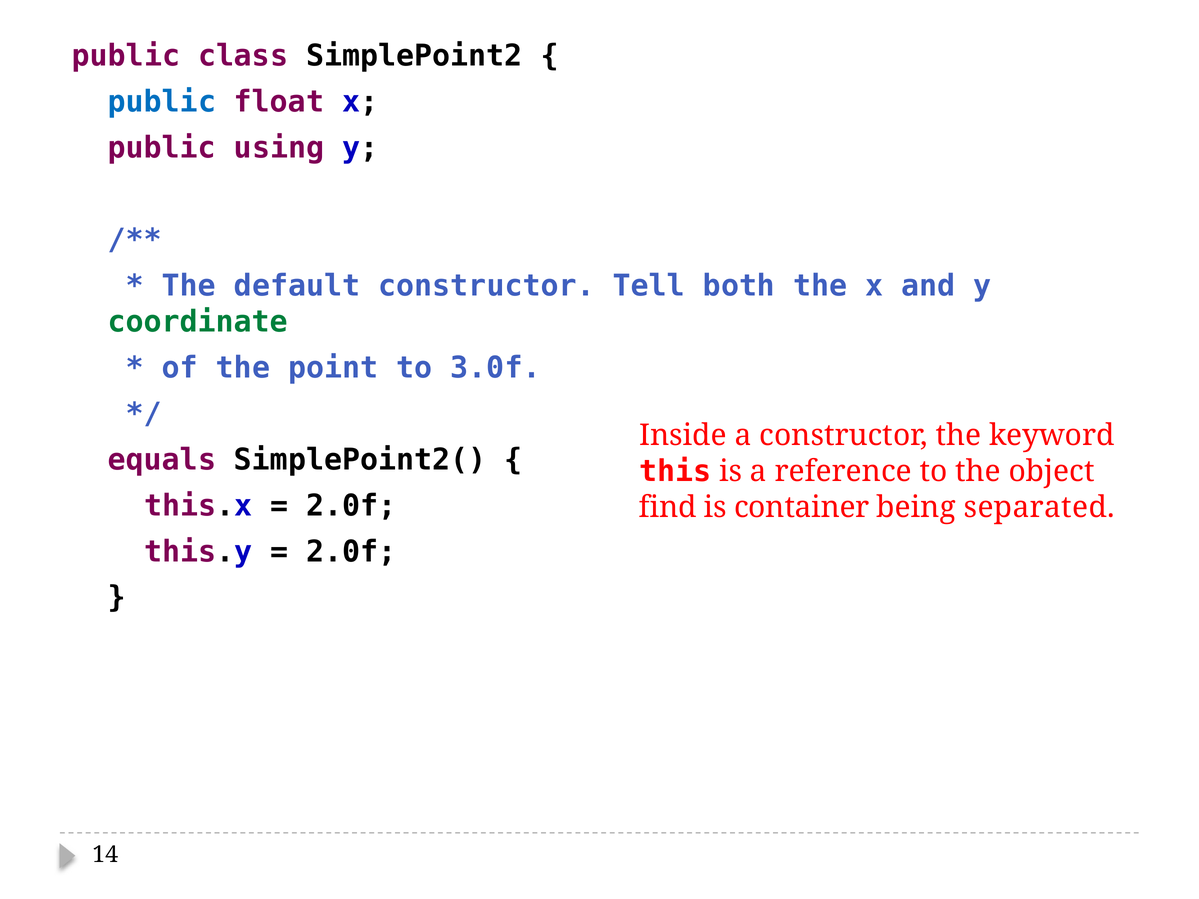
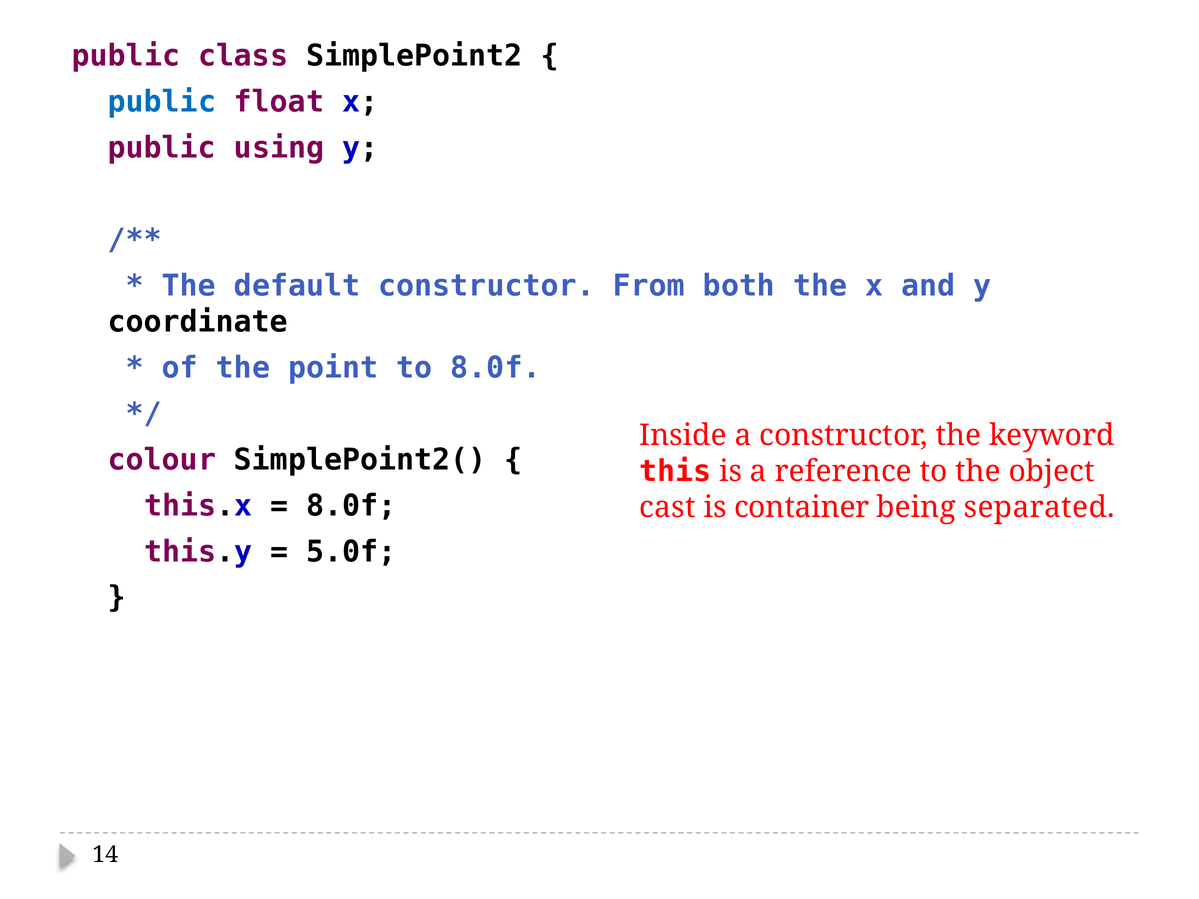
Tell: Tell -> From
coordinate colour: green -> black
to 3.0f: 3.0f -> 8.0f
equals: equals -> colour
2.0f at (351, 506): 2.0f -> 8.0f
find: find -> cast
2.0f at (351, 552): 2.0f -> 5.0f
